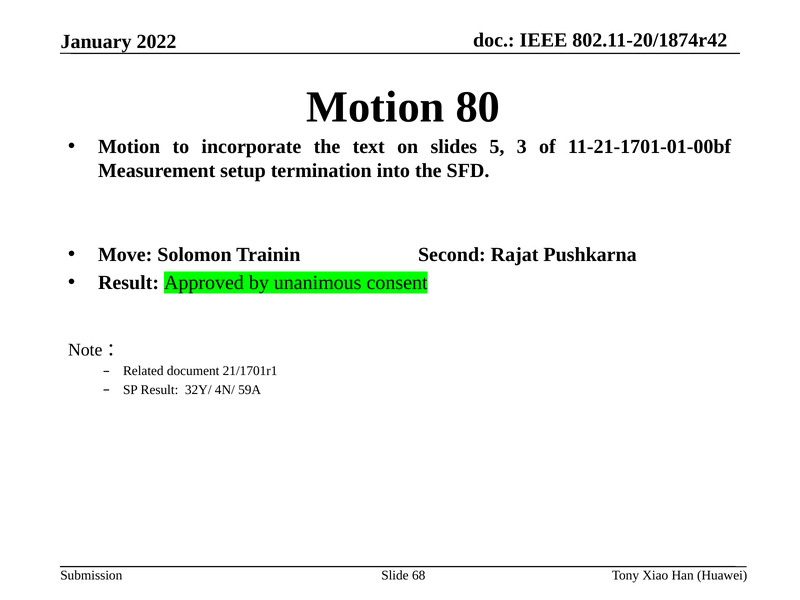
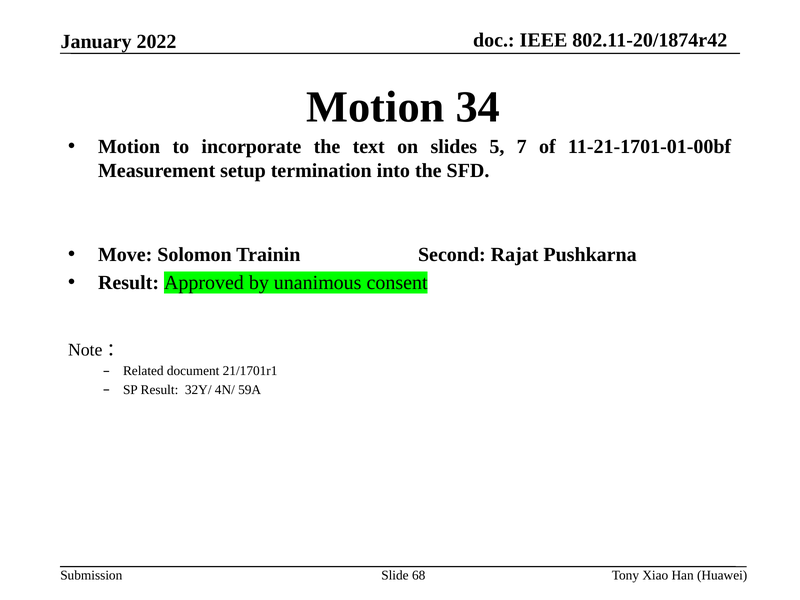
80: 80 -> 34
3: 3 -> 7
